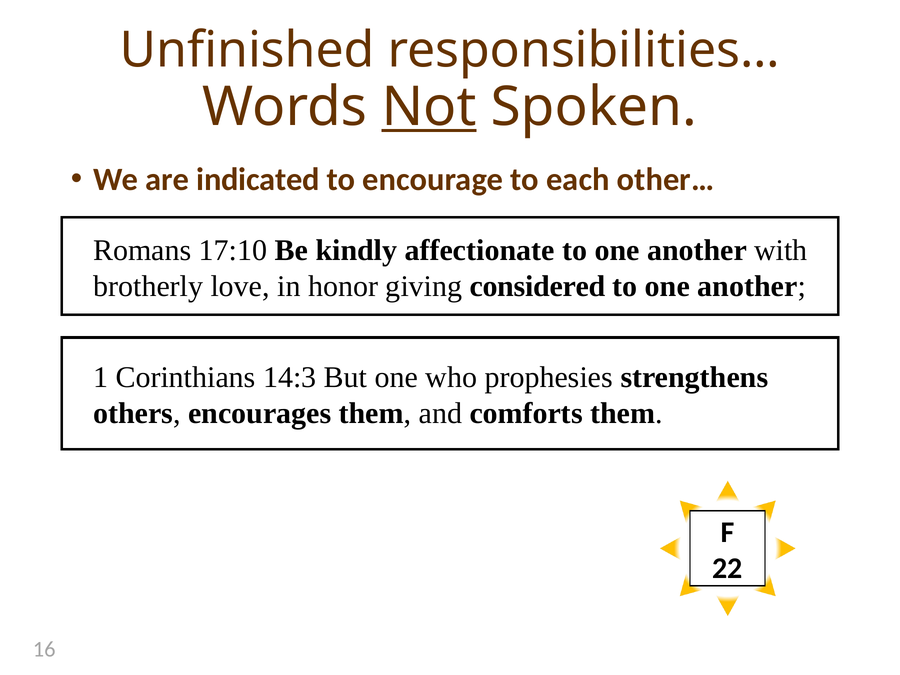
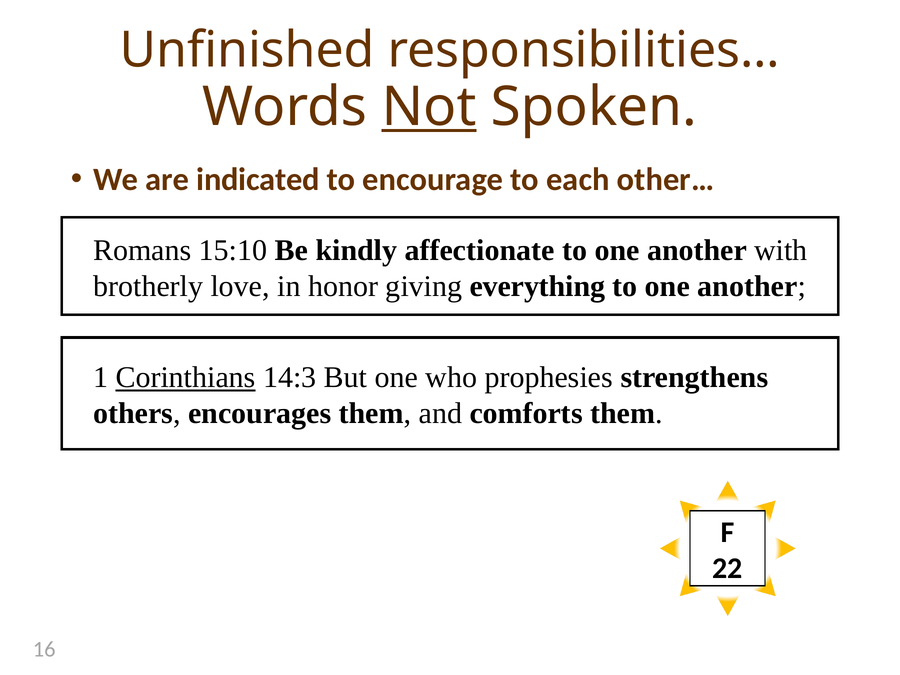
17:10: 17:10 -> 15:10
considered: considered -> everything
Corinthians underline: none -> present
